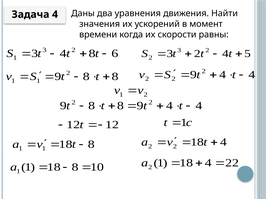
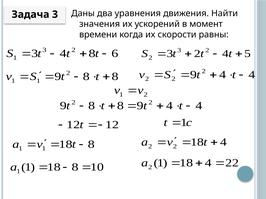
Задача 4: 4 -> 3
